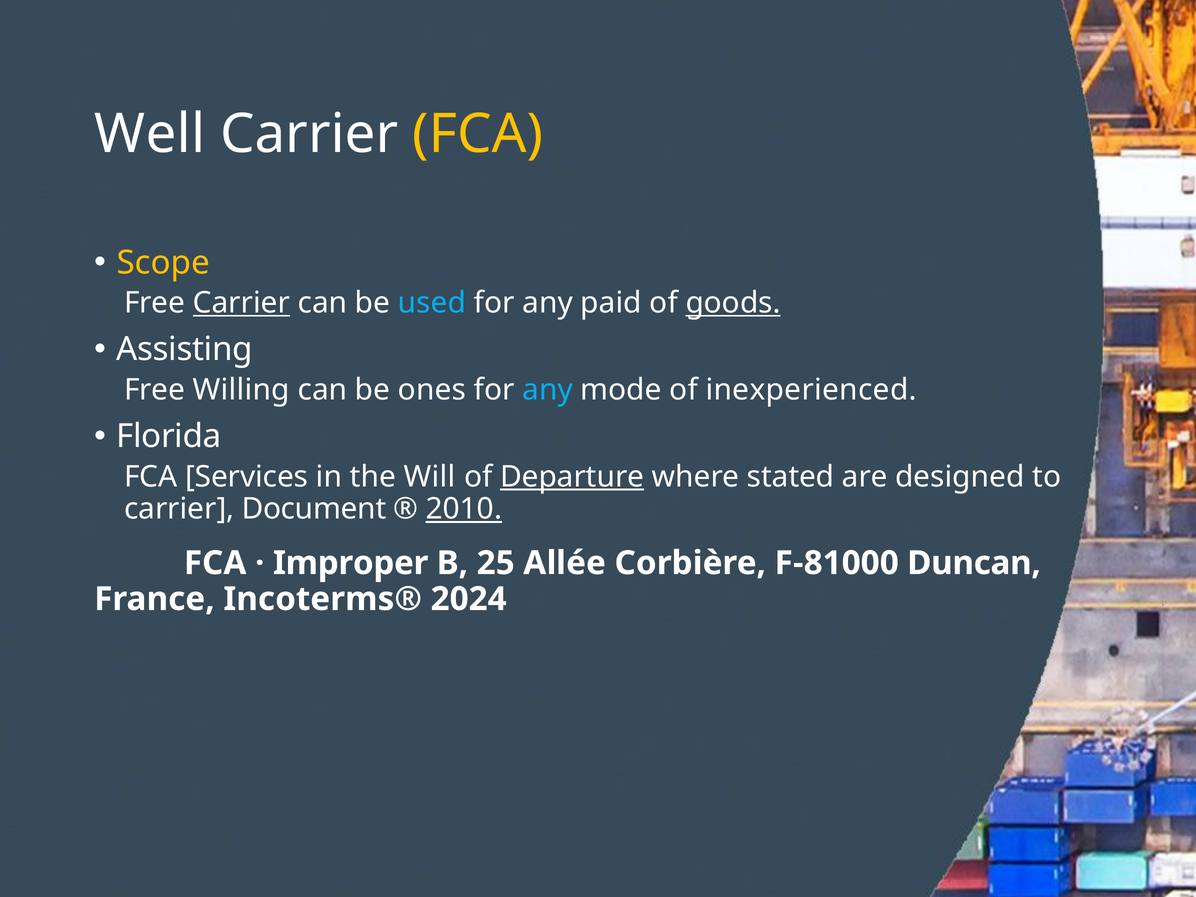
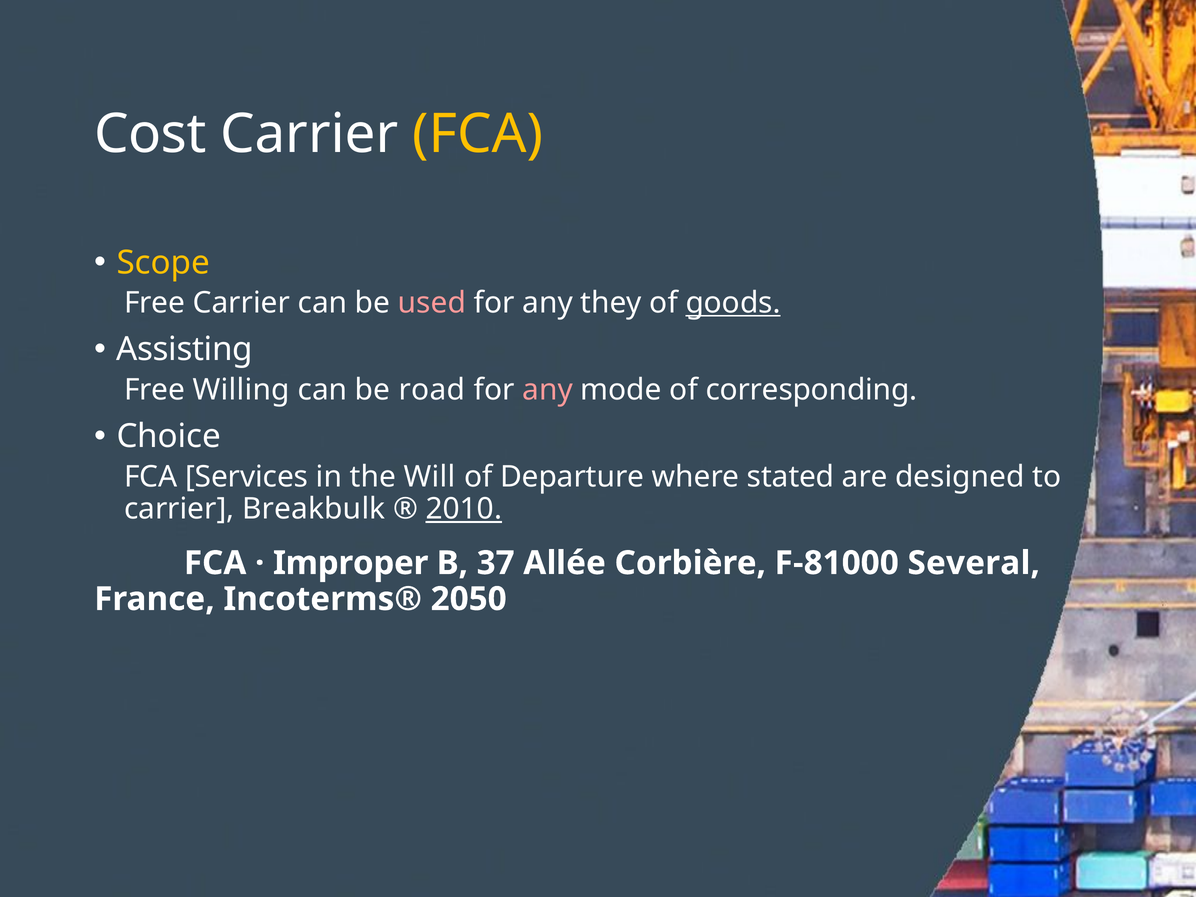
Well: Well -> Cost
Carrier at (241, 303) underline: present -> none
used colour: light blue -> pink
paid: paid -> they
ones: ones -> road
any at (548, 390) colour: light blue -> pink
inexperienced: inexperienced -> corresponding
Florida: Florida -> Choice
Departure underline: present -> none
Document: Document -> Breakbulk
25: 25 -> 37
Duncan: Duncan -> Several
2024: 2024 -> 2050
